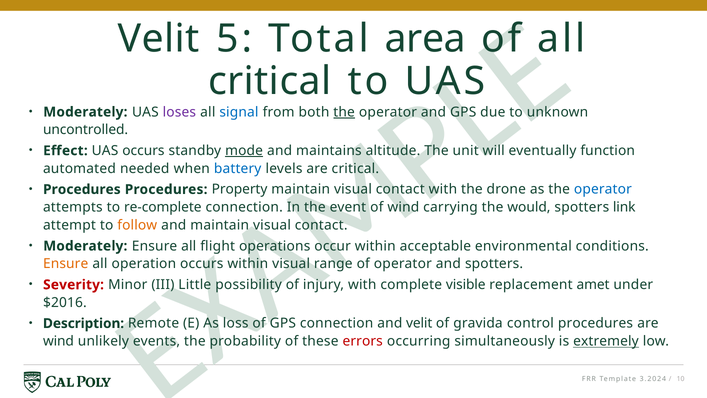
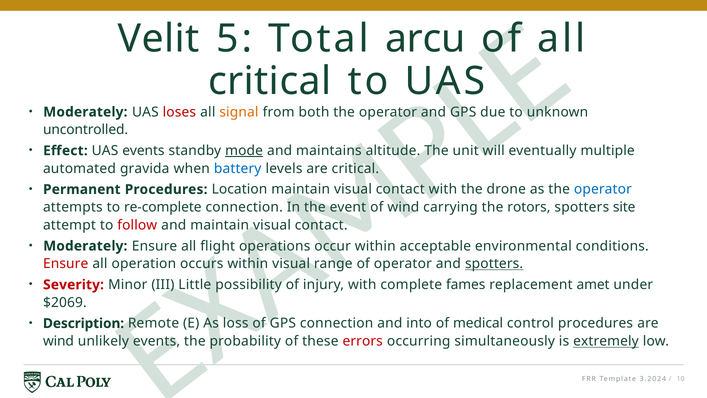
area: area -> arcu
loses colour: purple -> red
signal colour: blue -> orange
the at (344, 112) underline: present -> none
UAS occurs: occurs -> events
function: function -> multiple
needed: needed -> gravida
Procedures at (82, 189): Procedures -> Permanent
Property: Property -> Location
would: would -> rotors
link: link -> site
follow colour: orange -> red
Ensure at (66, 264) colour: orange -> red
spotters at (494, 264) underline: none -> present
visible: visible -> fames
$2016: $2016 -> $2069
and velit: velit -> into
gravida: gravida -> medical
